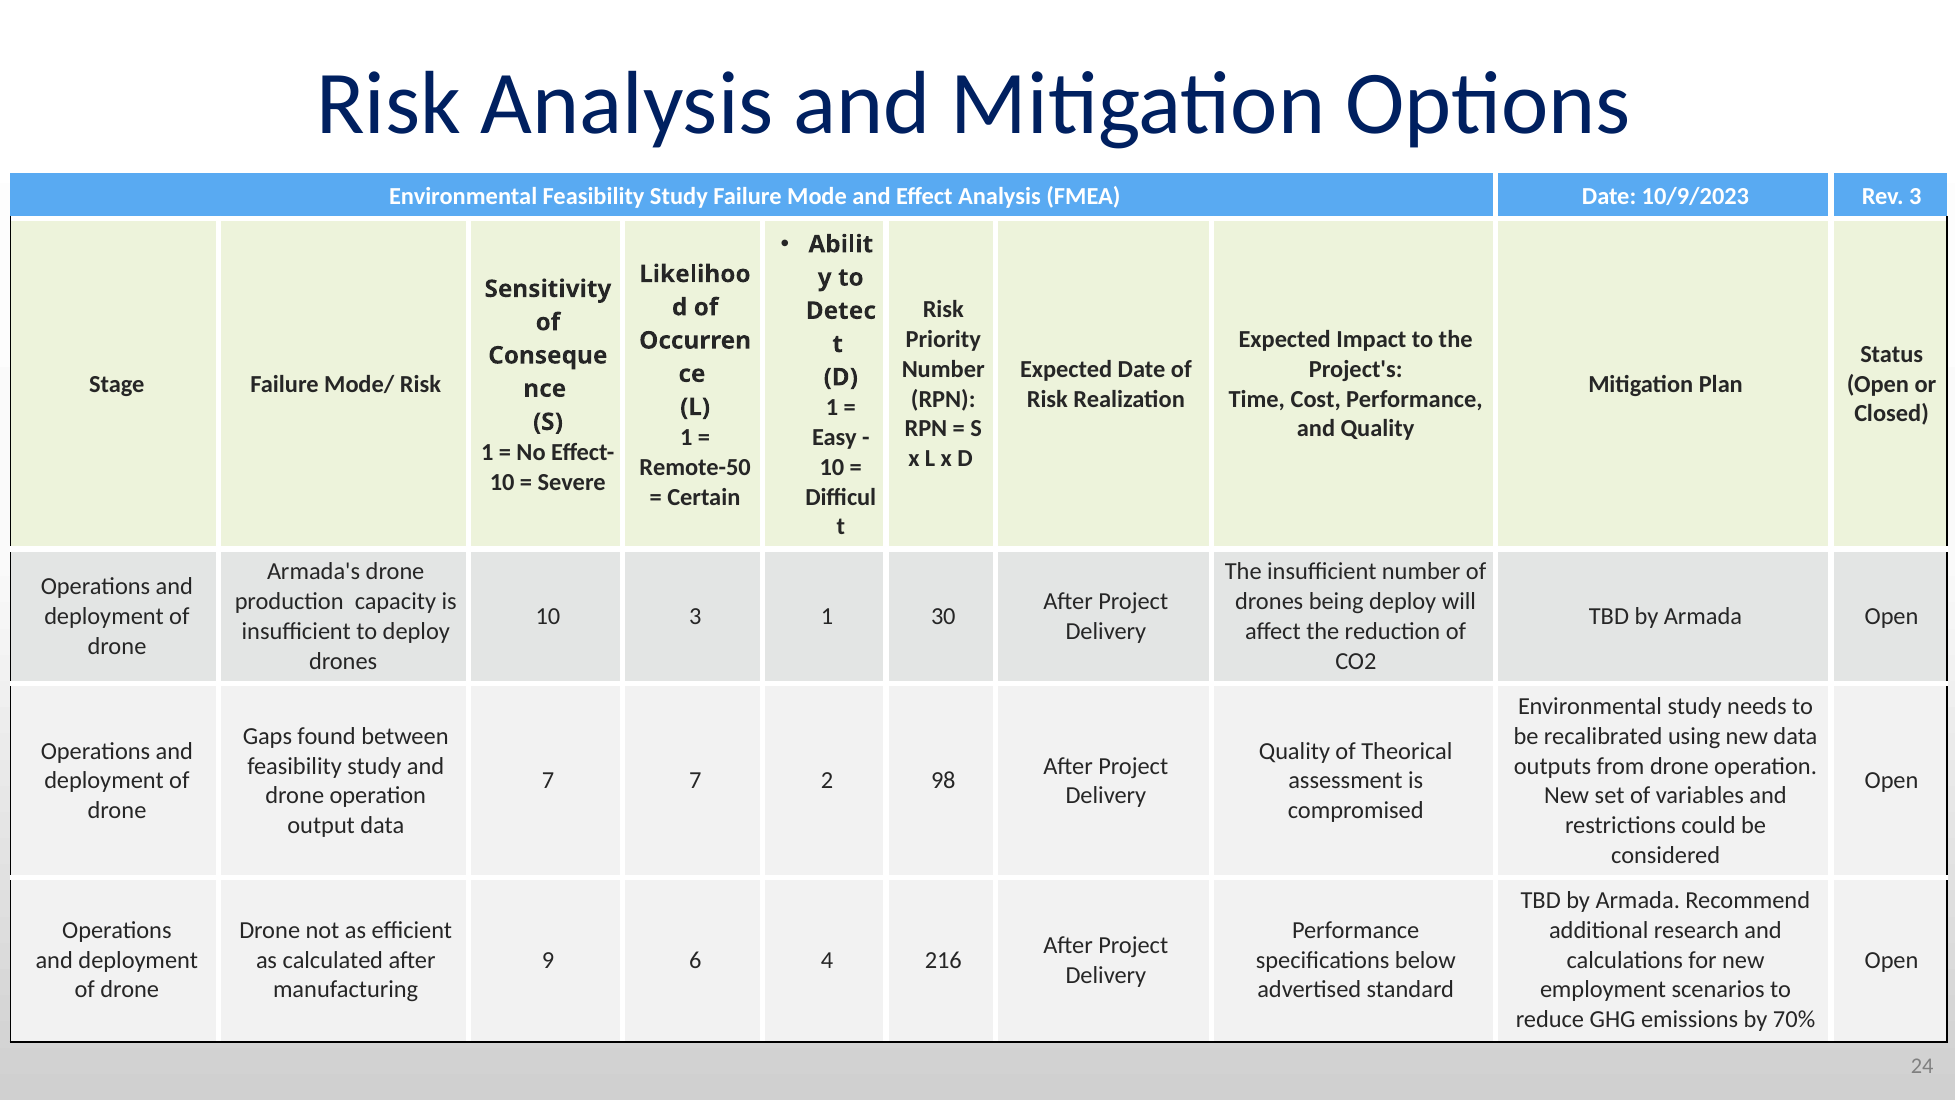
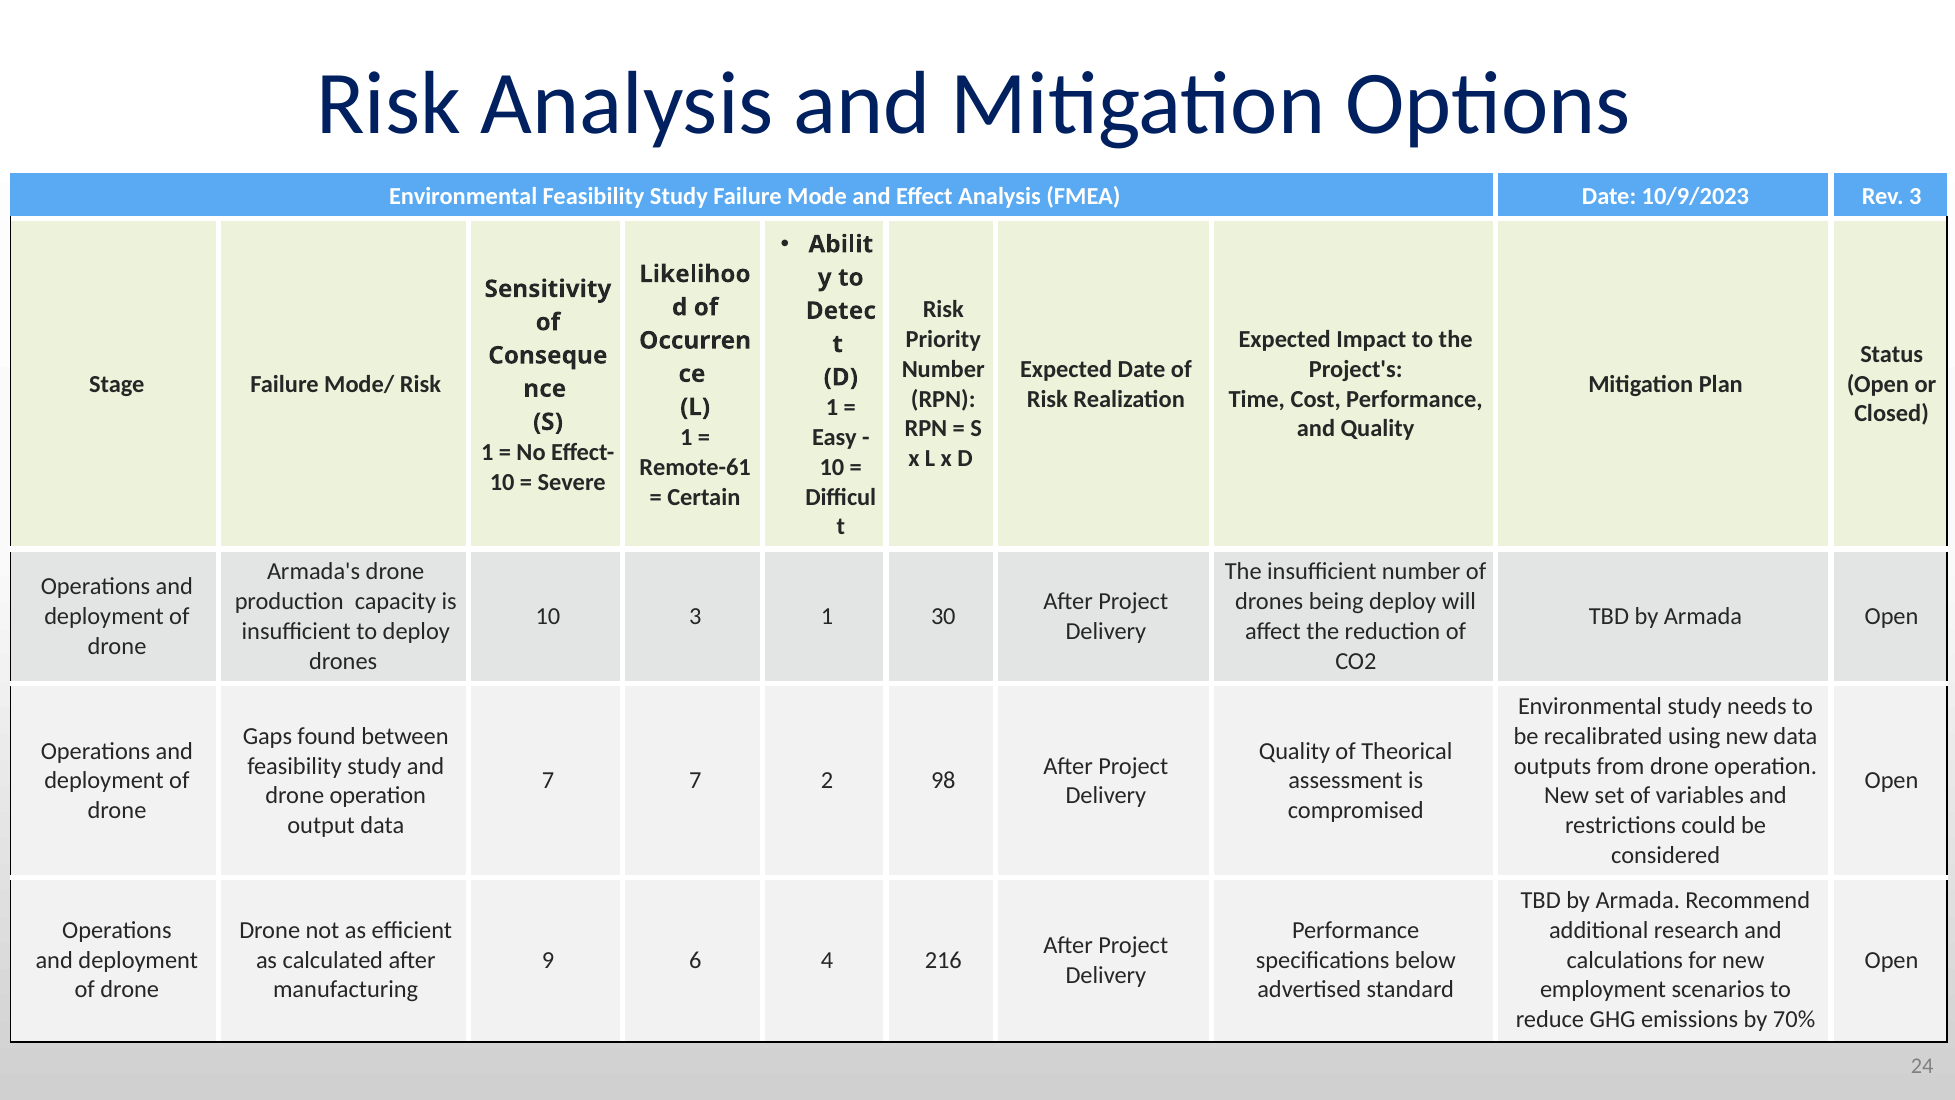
Remote-50: Remote-50 -> Remote-61
